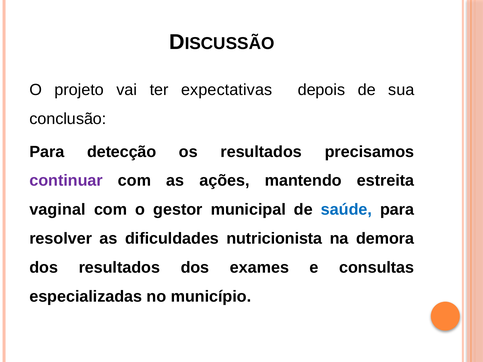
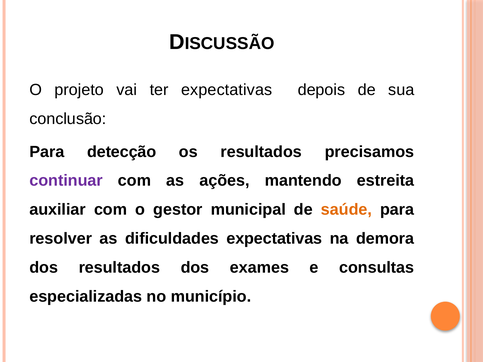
vaginal: vaginal -> auxiliar
saúde colour: blue -> orange
dificuldades nutricionista: nutricionista -> expectativas
